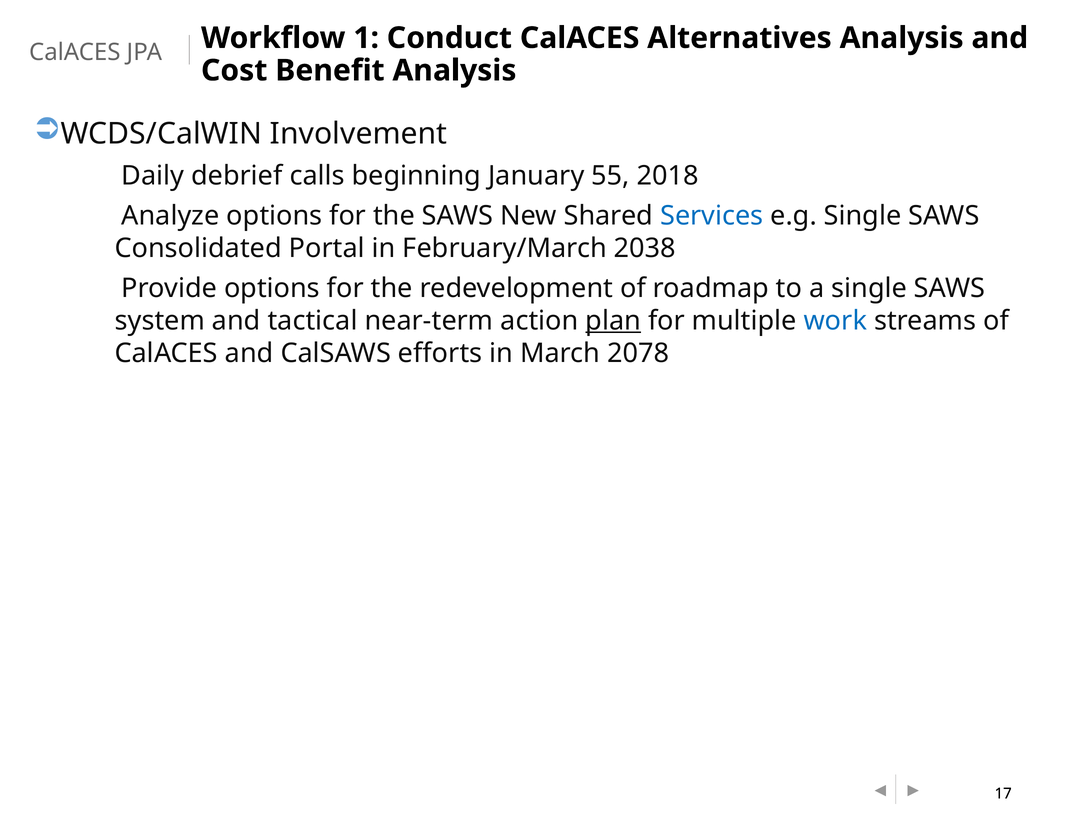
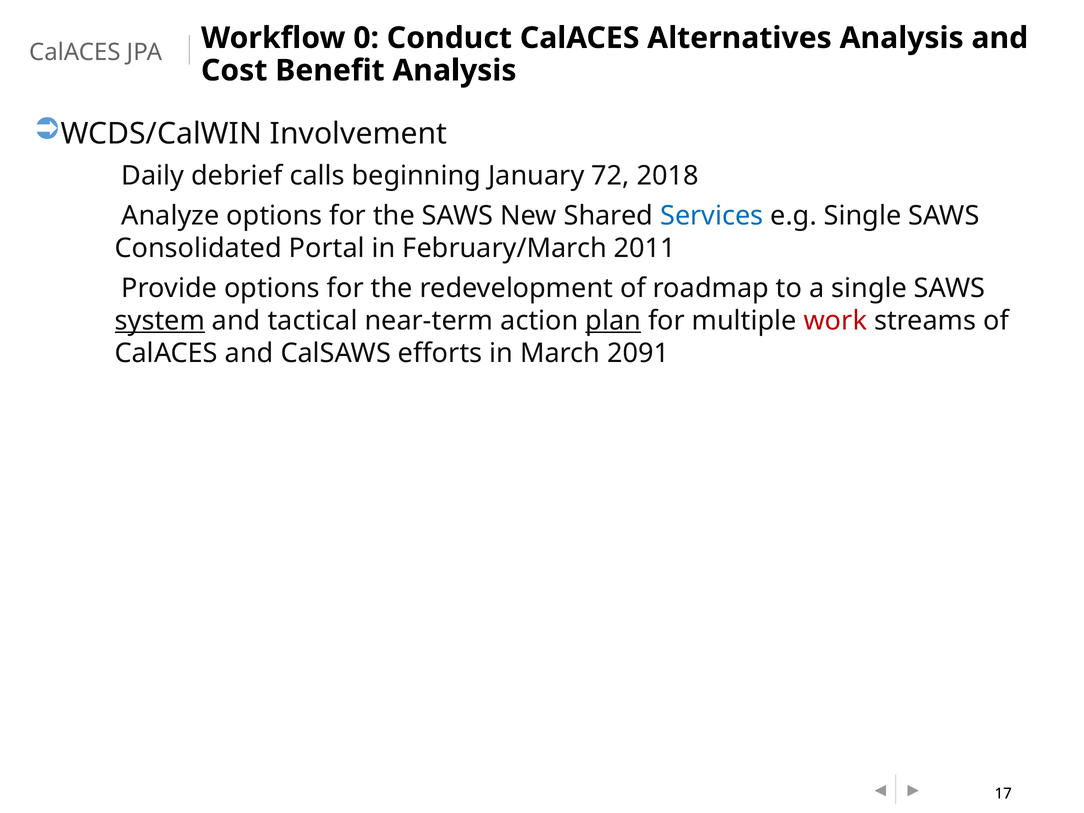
1: 1 -> 0
55: 55 -> 72
2038: 2038 -> 2011
system underline: none -> present
work colour: blue -> red
2078: 2078 -> 2091
